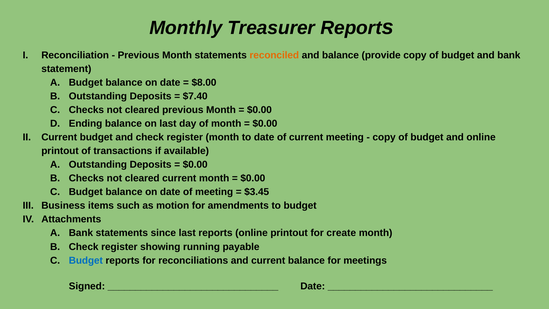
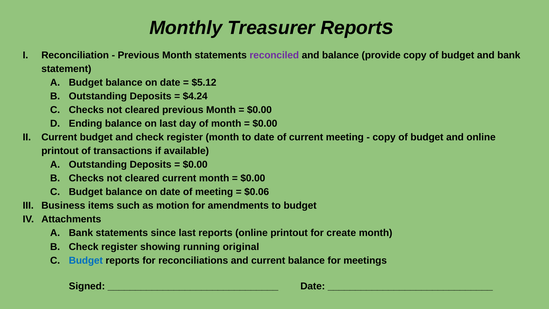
reconciled colour: orange -> purple
$8.00: $8.00 -> $5.12
$7.40: $7.40 -> $4.24
$3.45: $3.45 -> $0.06
payable: payable -> original
